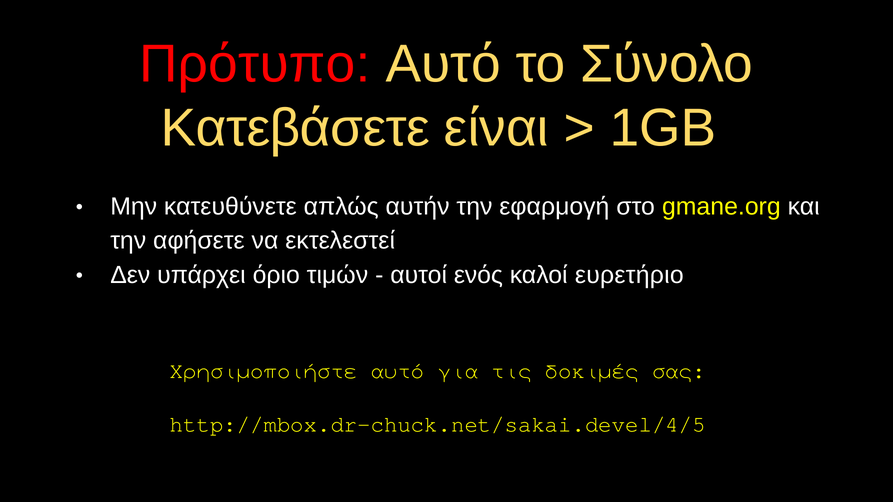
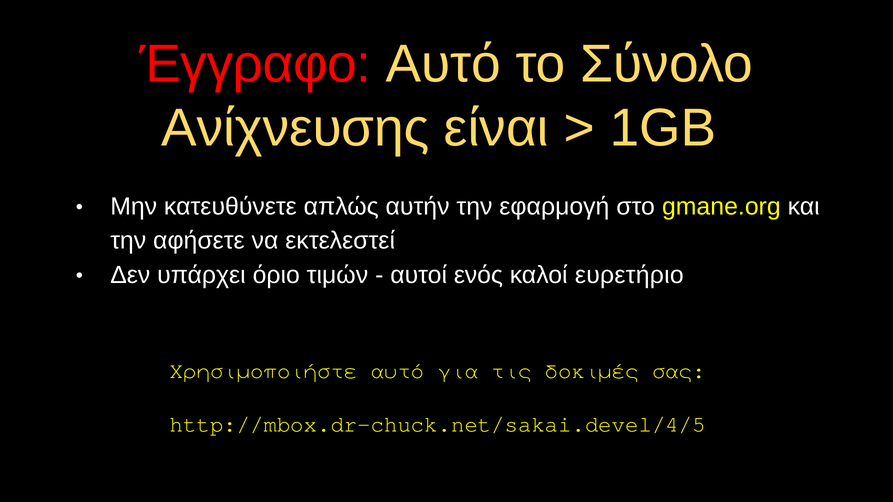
Πρότυπο: Πρότυπο -> Έγγραφο
Κατεβάσετε: Κατεβάσετε -> Ανίχνευσης
